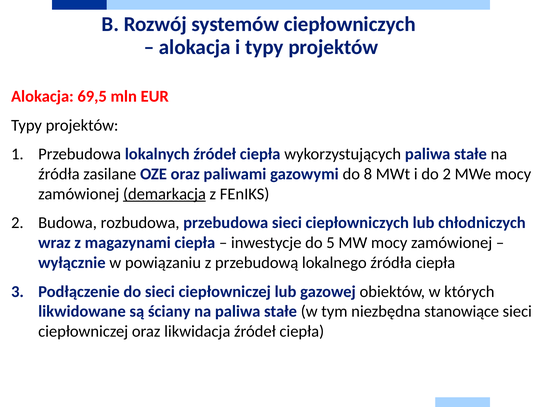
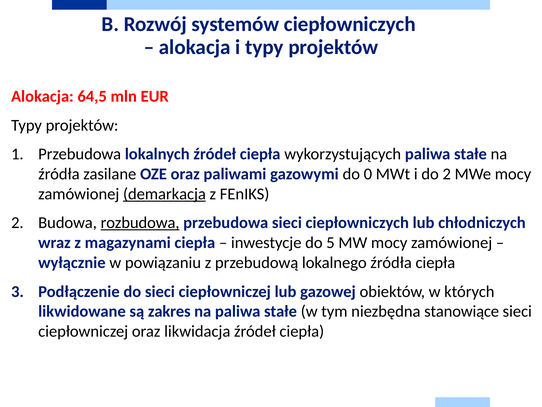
69,5: 69,5 -> 64,5
8: 8 -> 0
rozbudowa underline: none -> present
ściany: ściany -> zakres
